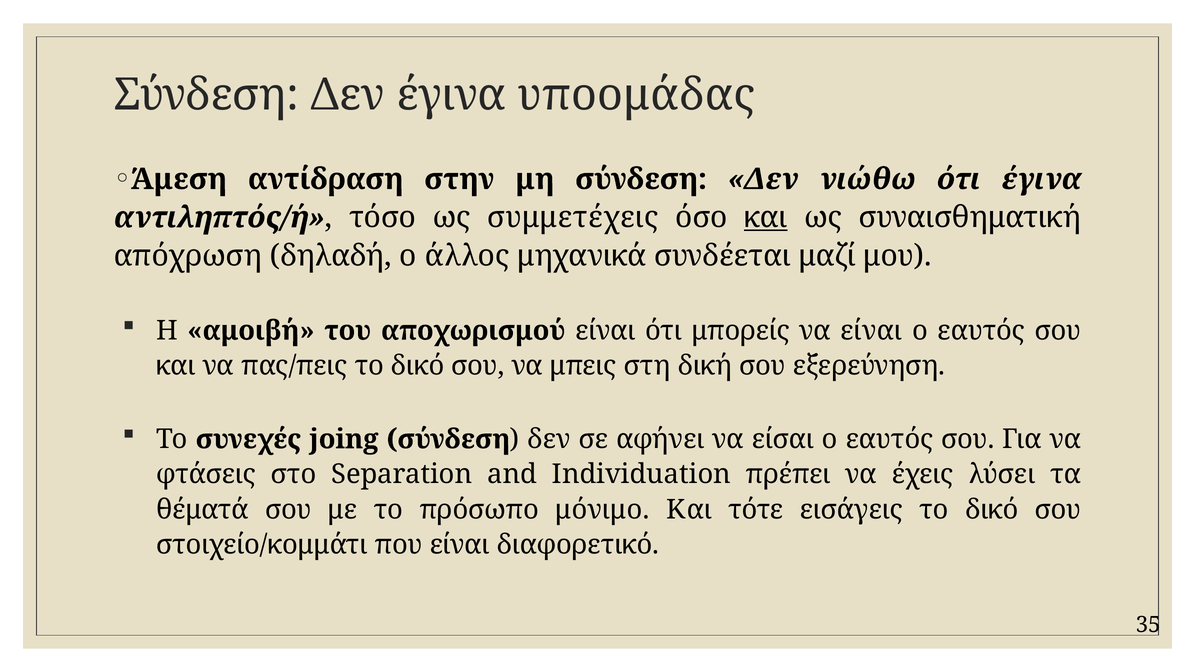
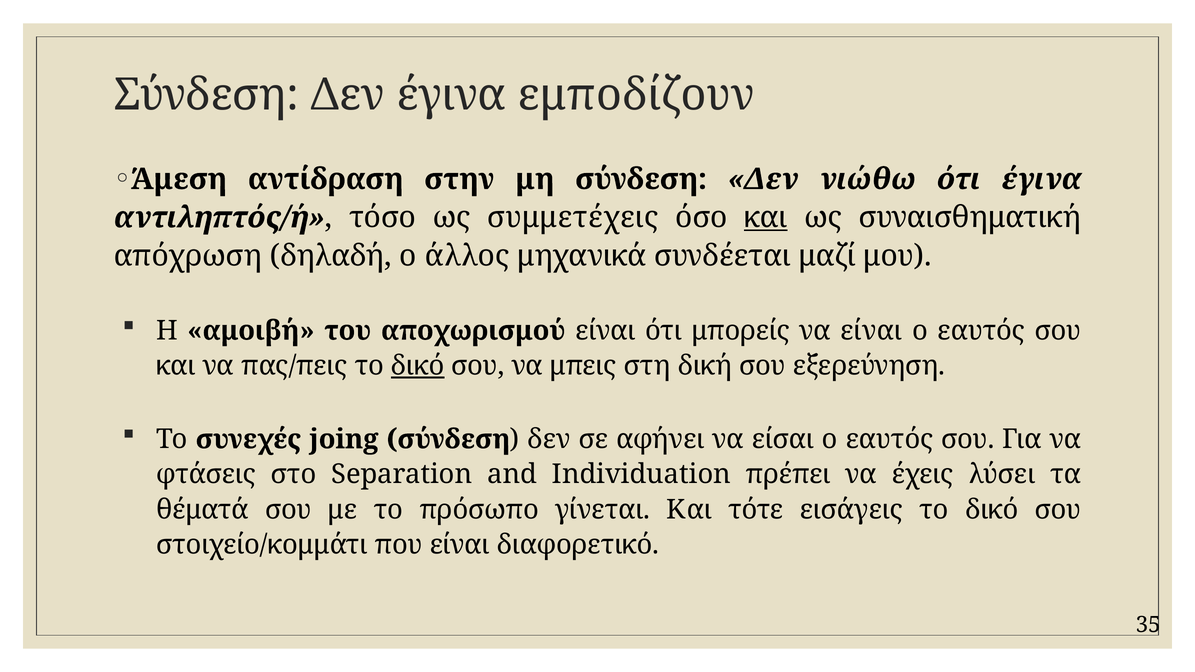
υποομάδας: υποομάδας -> εμποδίζουν
δικό at (418, 366) underline: none -> present
μόνιμο: μόνιμο -> γίνεται
